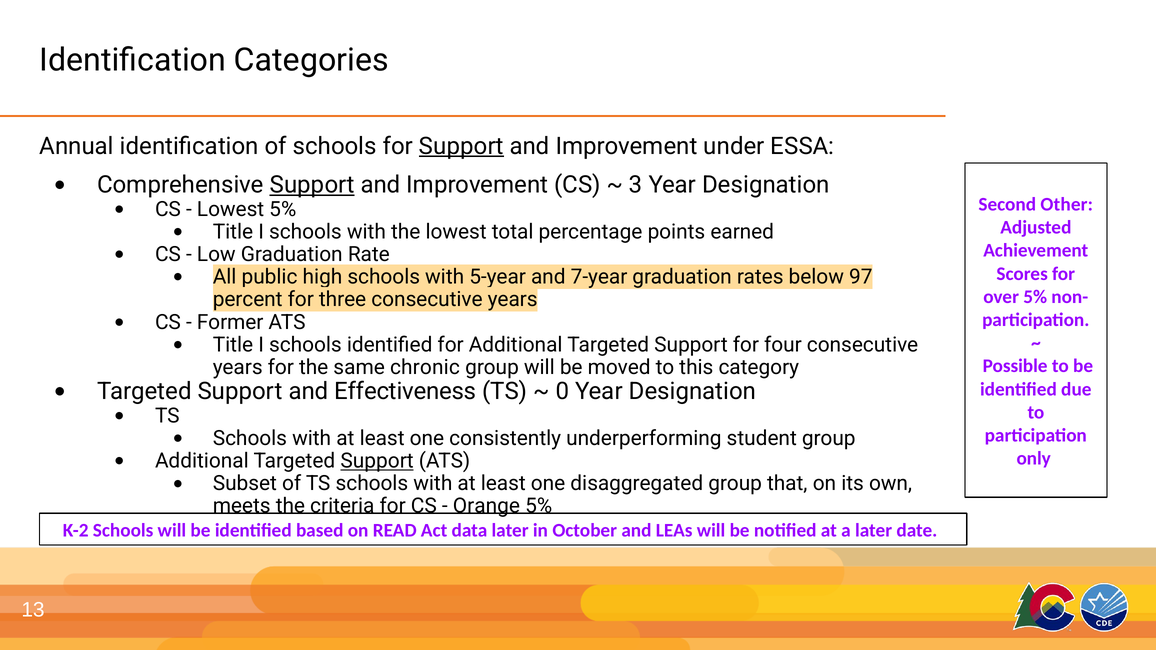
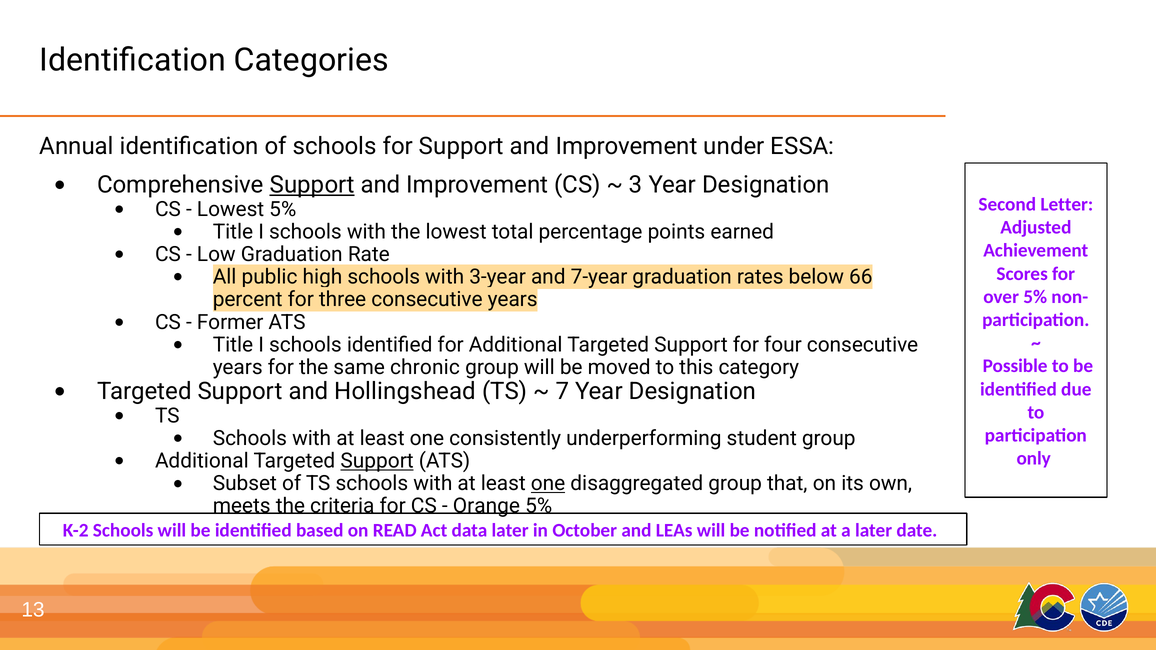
Support at (461, 146) underline: present -> none
Other: Other -> Letter
5-year: 5-year -> 3-year
97: 97 -> 66
Effectiveness: Effectiveness -> Hollingshead
0: 0 -> 7
one at (548, 484) underline: none -> present
